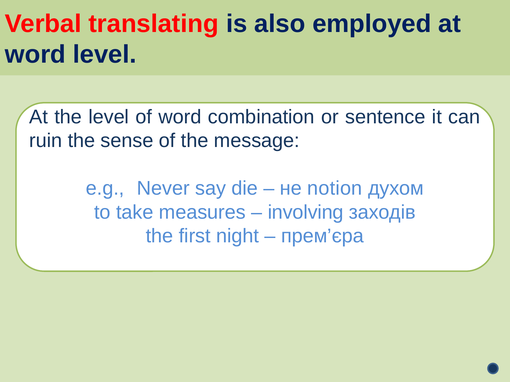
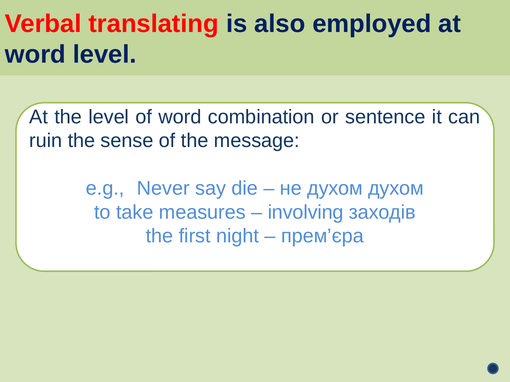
не notion: notion -> духом
